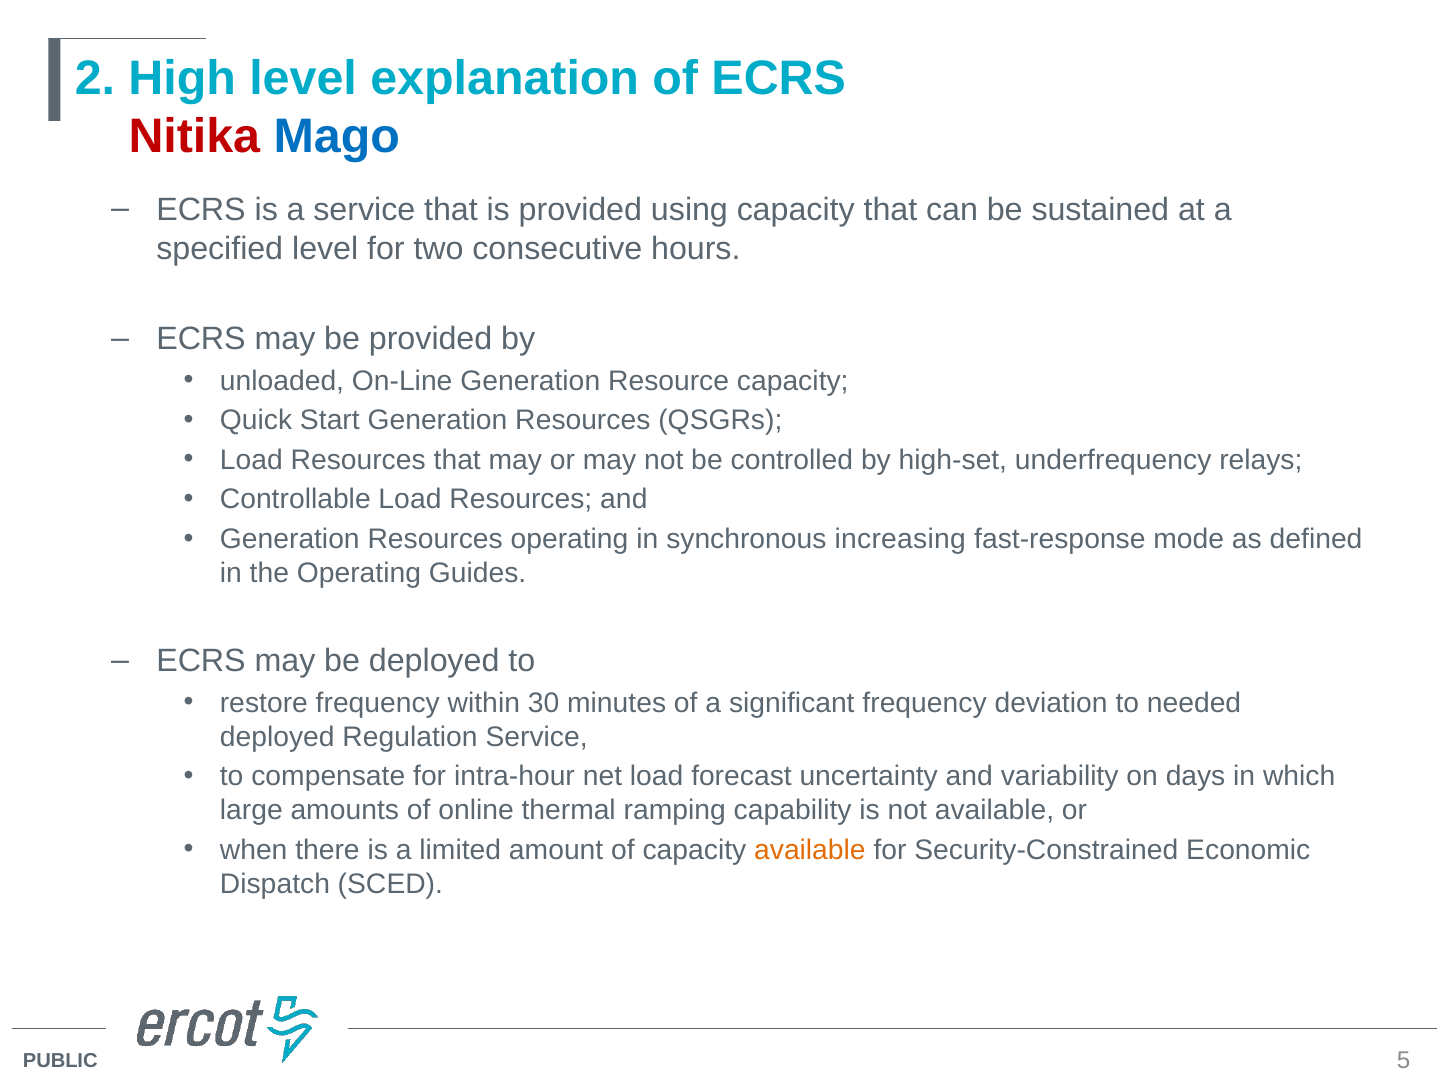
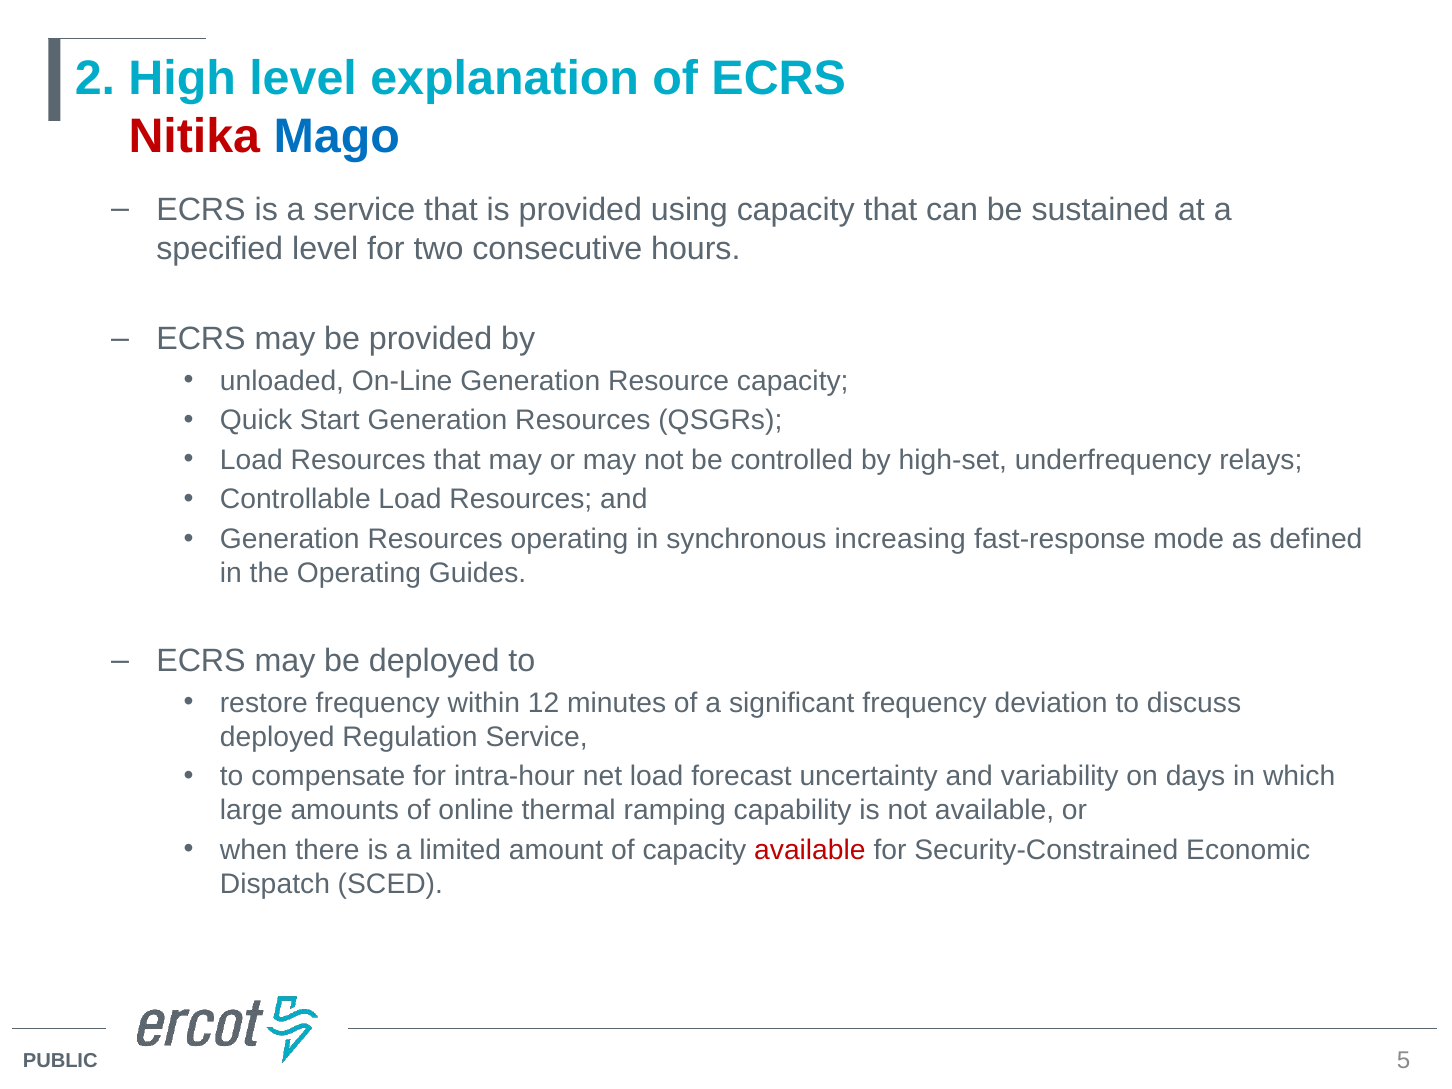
30: 30 -> 12
needed: needed -> discuss
available at (810, 850) colour: orange -> red
